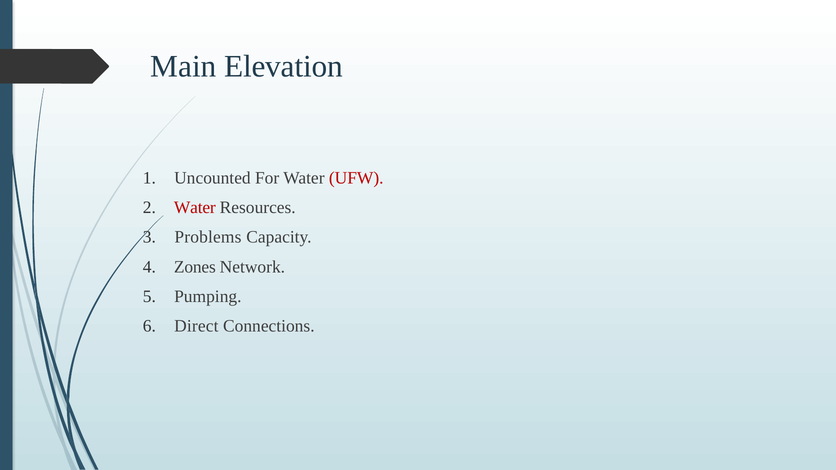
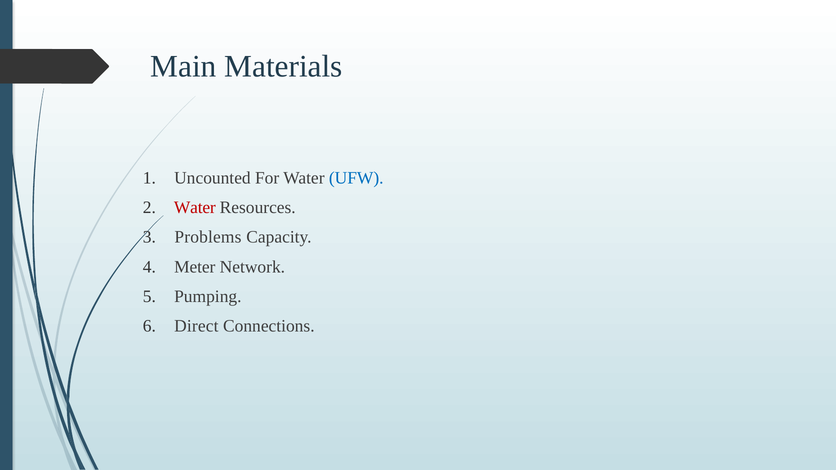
Elevation: Elevation -> Materials
UFW colour: red -> blue
Zones: Zones -> Meter
